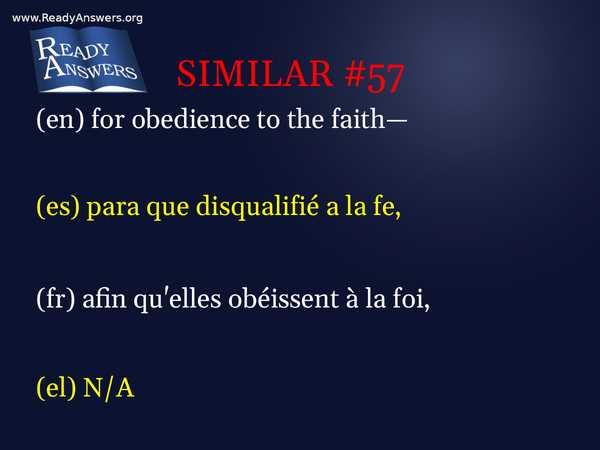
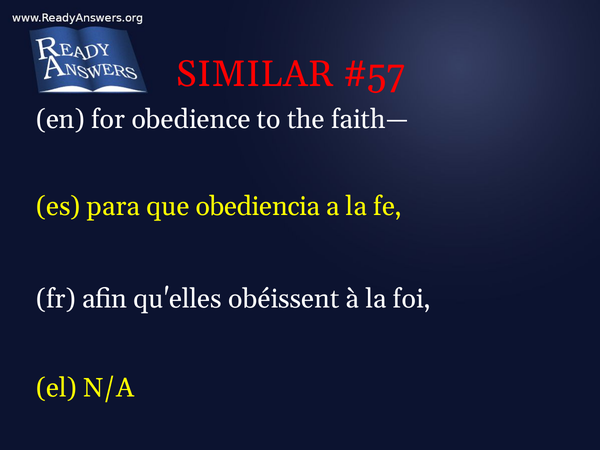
disqualifié: disqualifié -> obediencia
